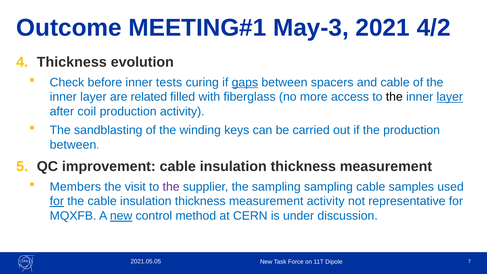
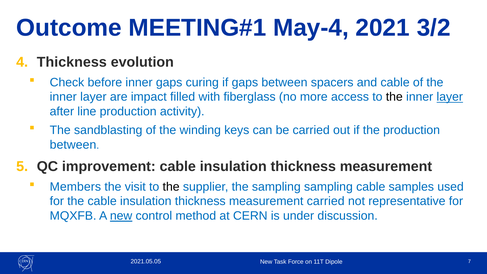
May-3: May-3 -> May-4
4/2: 4/2 -> 3/2
inner tests: tests -> gaps
gaps at (245, 82) underline: present -> none
related: related -> impact
coil: coil -> line
the at (171, 187) colour: purple -> black
for at (57, 201) underline: present -> none
measurement activity: activity -> carried
